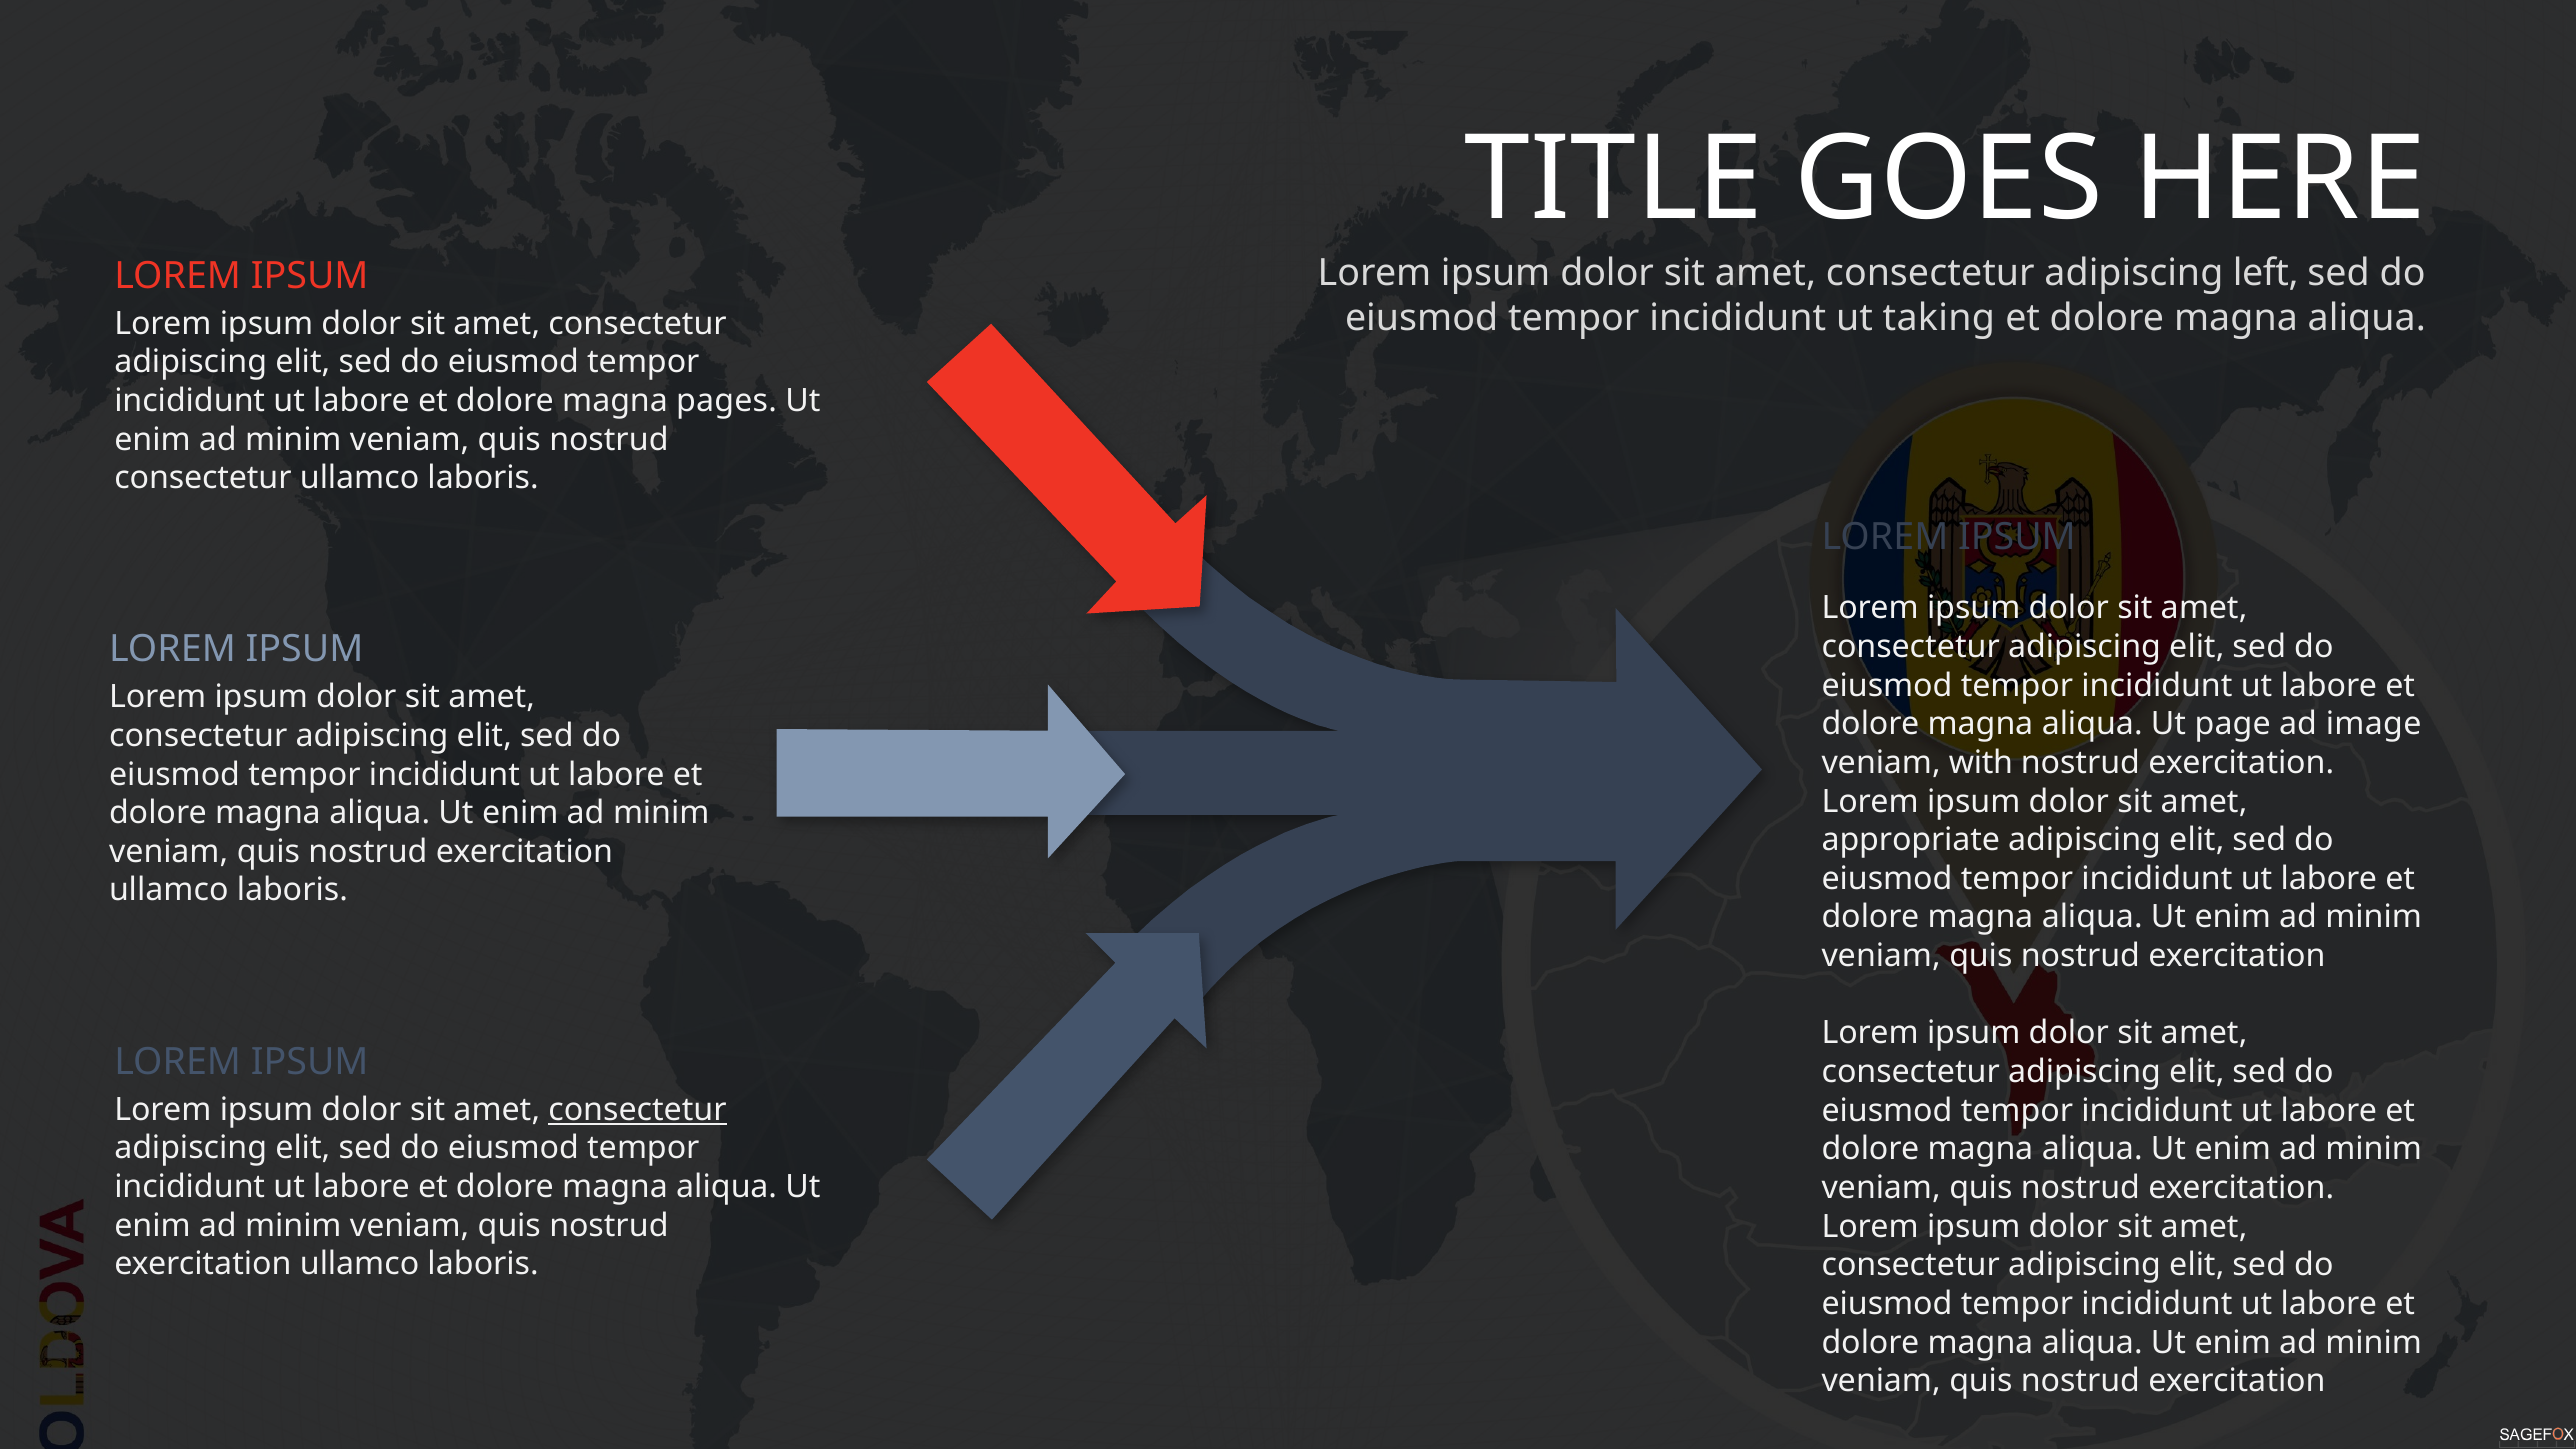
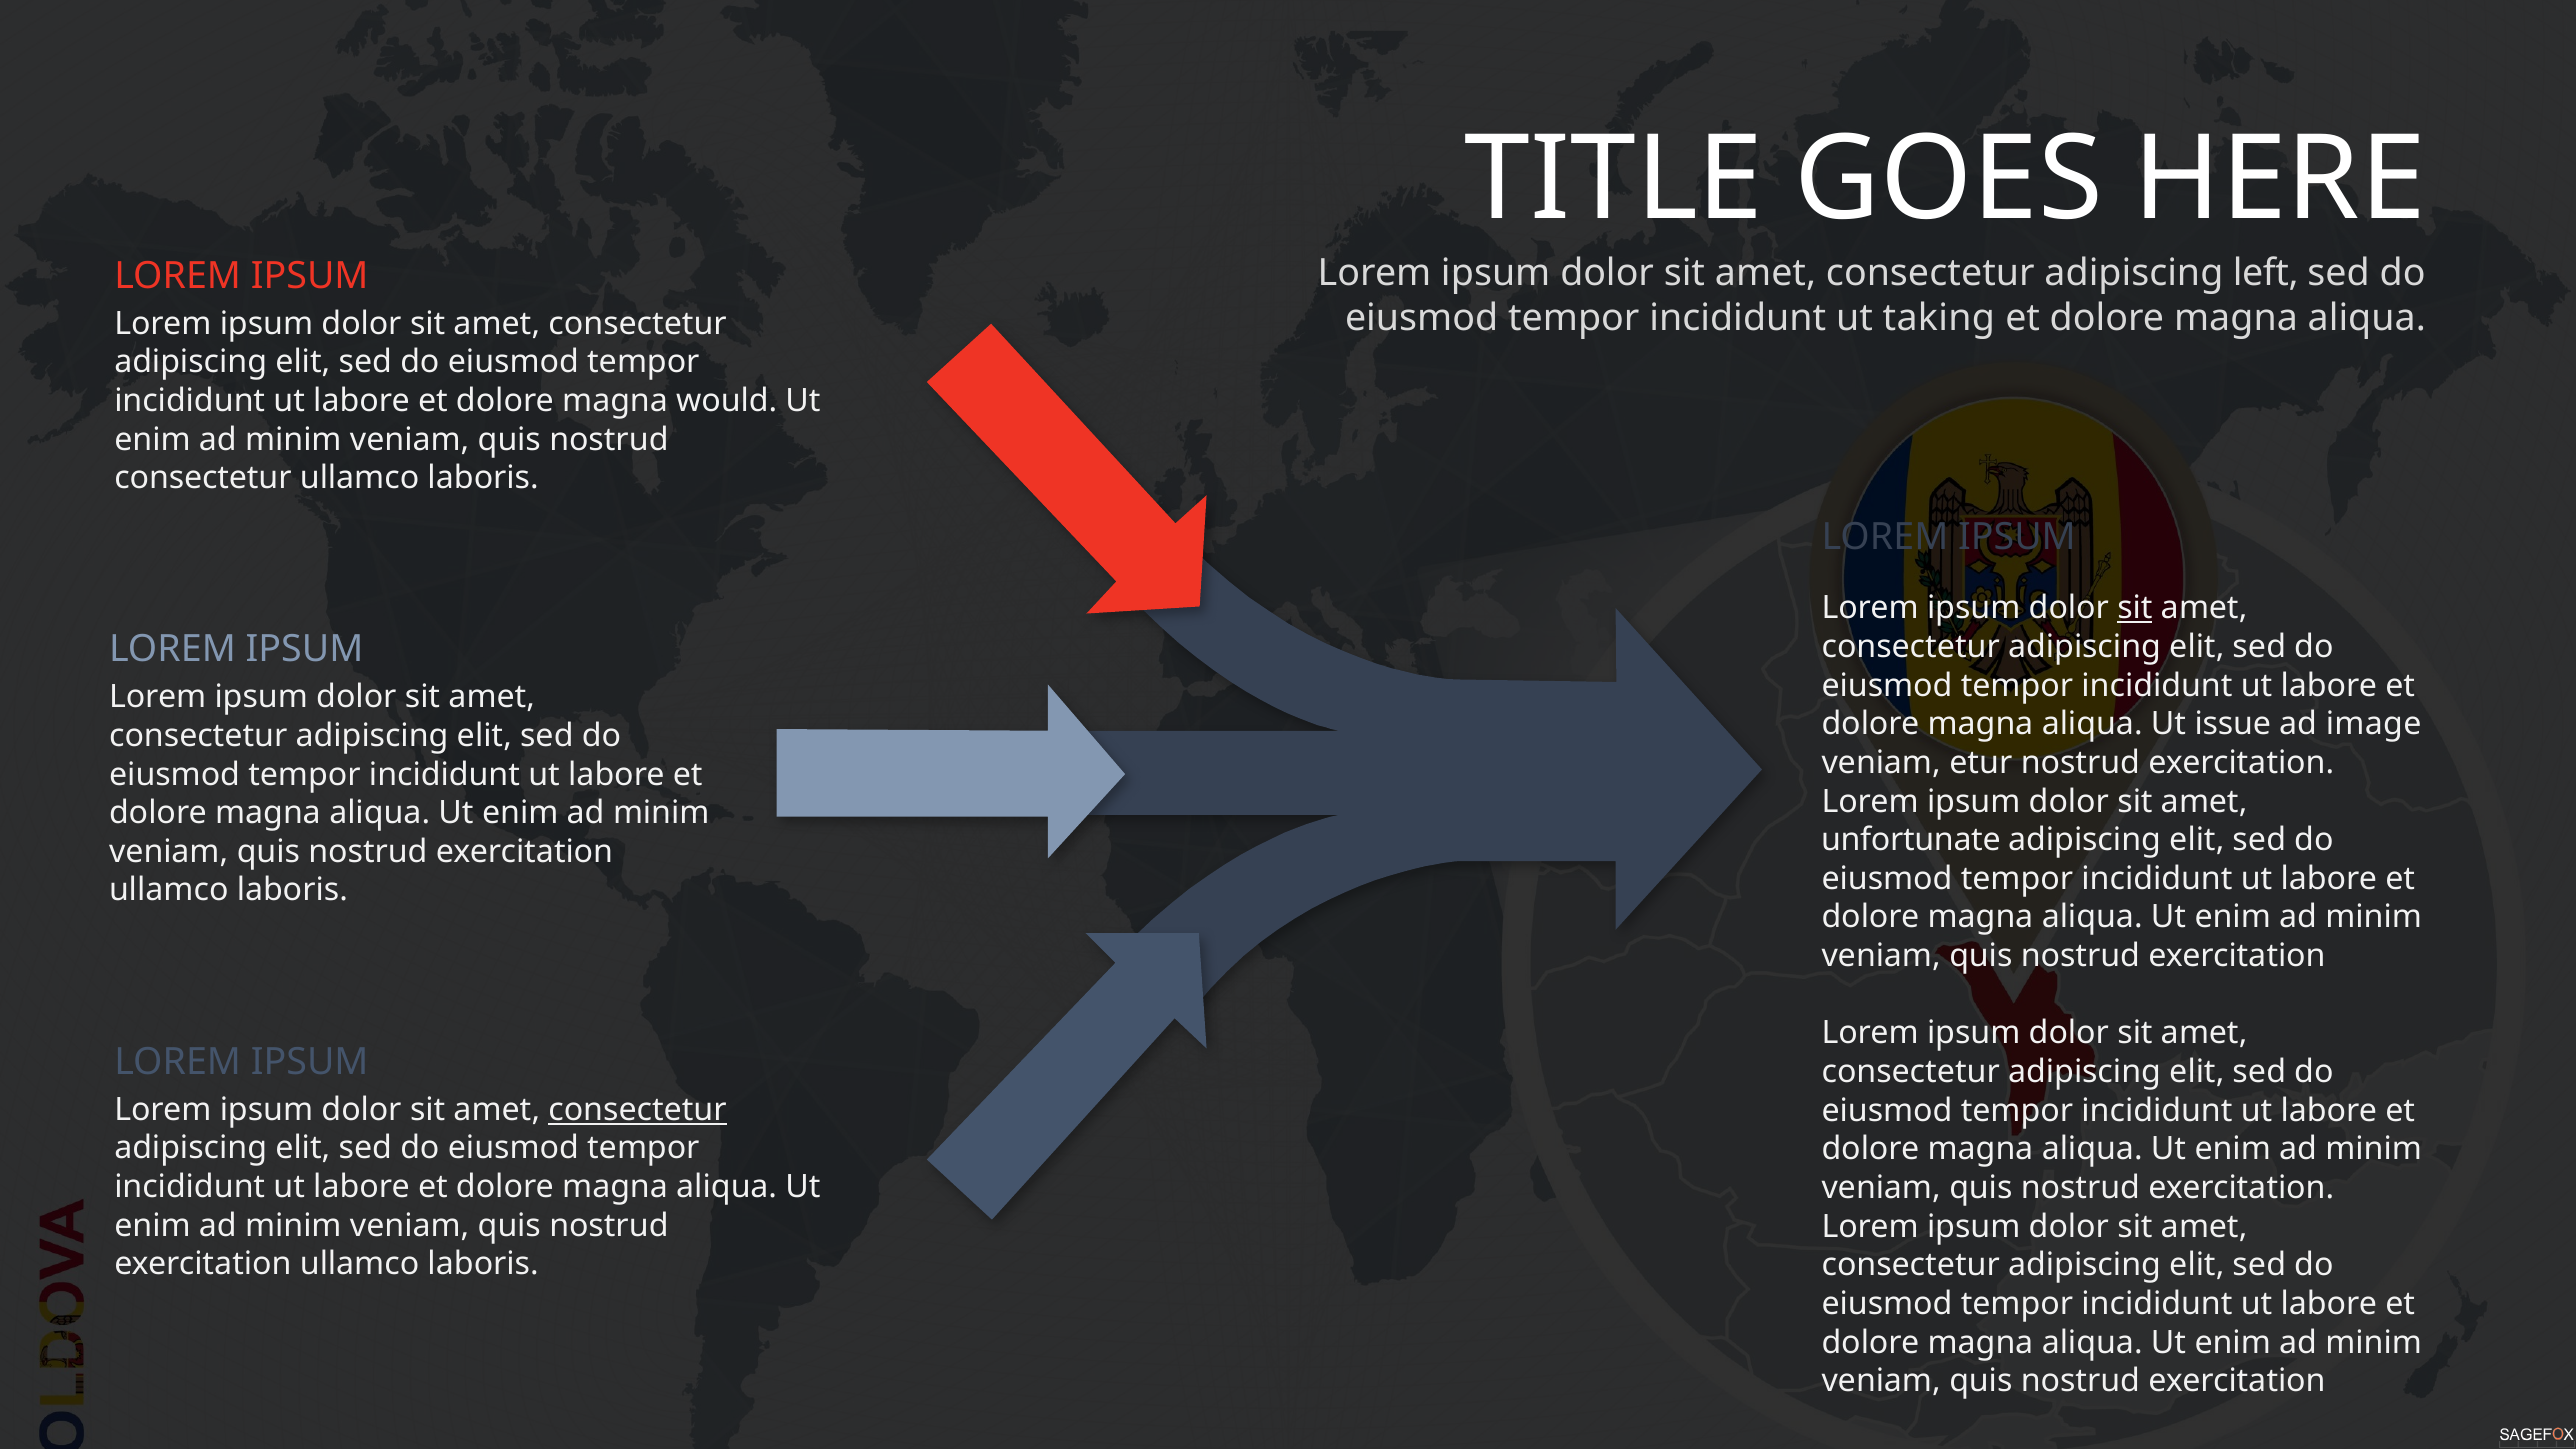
pages: pages -> would
sit at (2135, 608) underline: none -> present
page: page -> issue
with: with -> etur
appropriate: appropriate -> unfortunate
